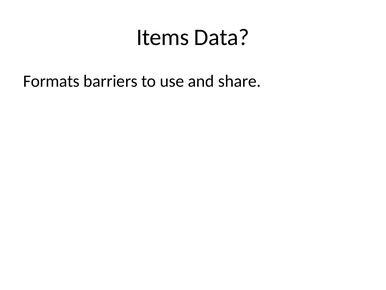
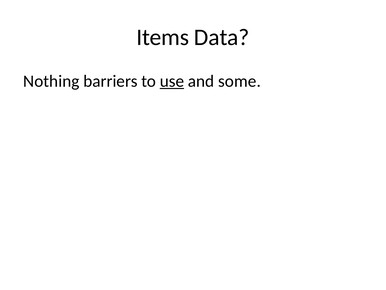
Formats: Formats -> Nothing
use underline: none -> present
share: share -> some
